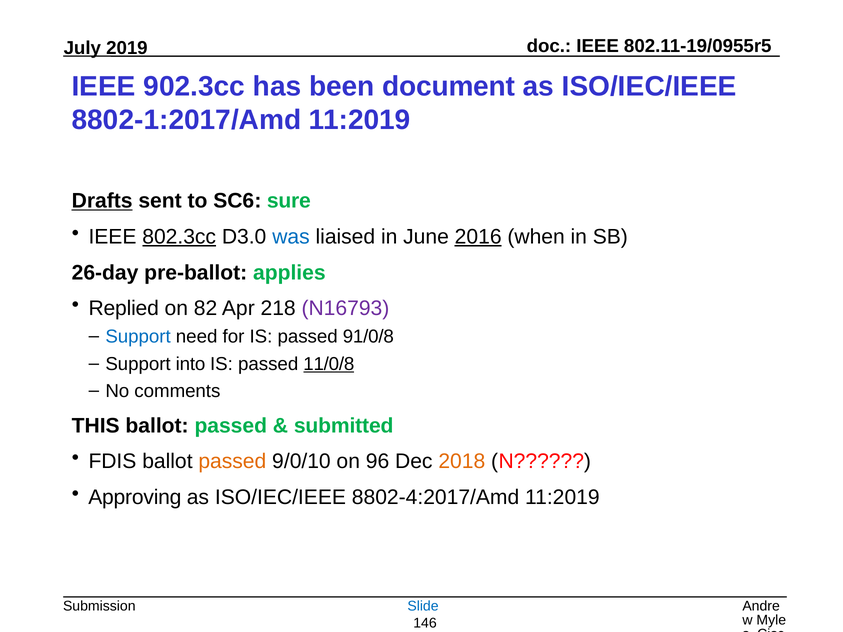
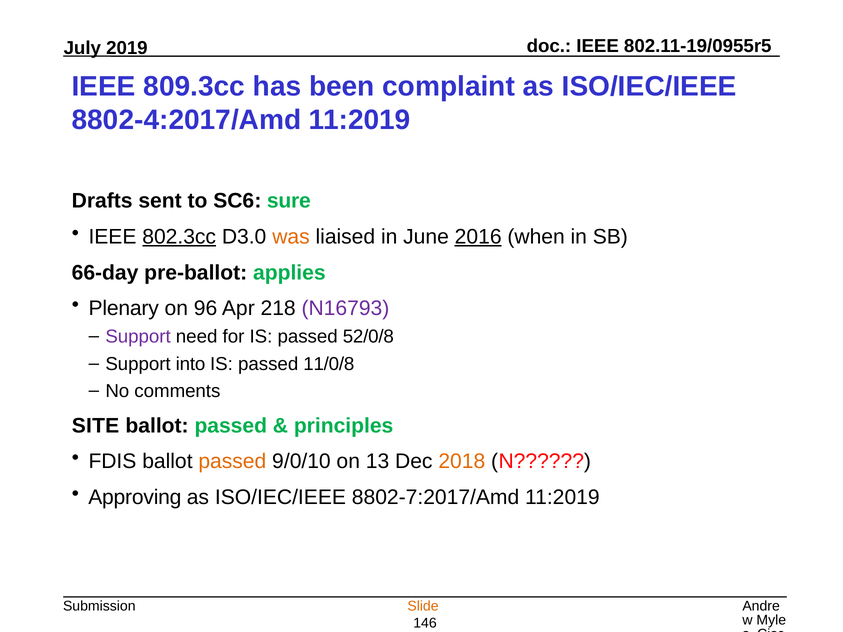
902.3cc: 902.3cc -> 809.3cc
document: document -> complaint
8802-1:2017/Amd: 8802-1:2017/Amd -> 8802-4:2017/Amd
Drafts underline: present -> none
was colour: blue -> orange
26-day: 26-day -> 66-day
Replied: Replied -> Plenary
82: 82 -> 96
Support at (138, 337) colour: blue -> purple
91/0/8: 91/0/8 -> 52/0/8
11/0/8 underline: present -> none
THIS: THIS -> SITE
submitted: submitted -> principles
96: 96 -> 13
8802-4:2017/Amd: 8802-4:2017/Amd -> 8802-7:2017/Amd
Slide colour: blue -> orange
